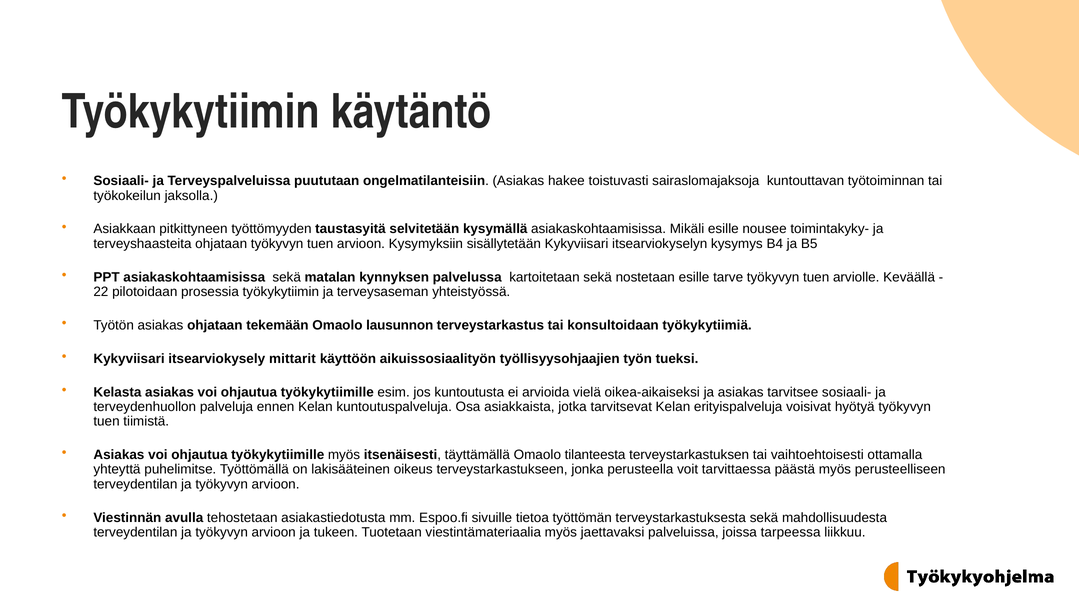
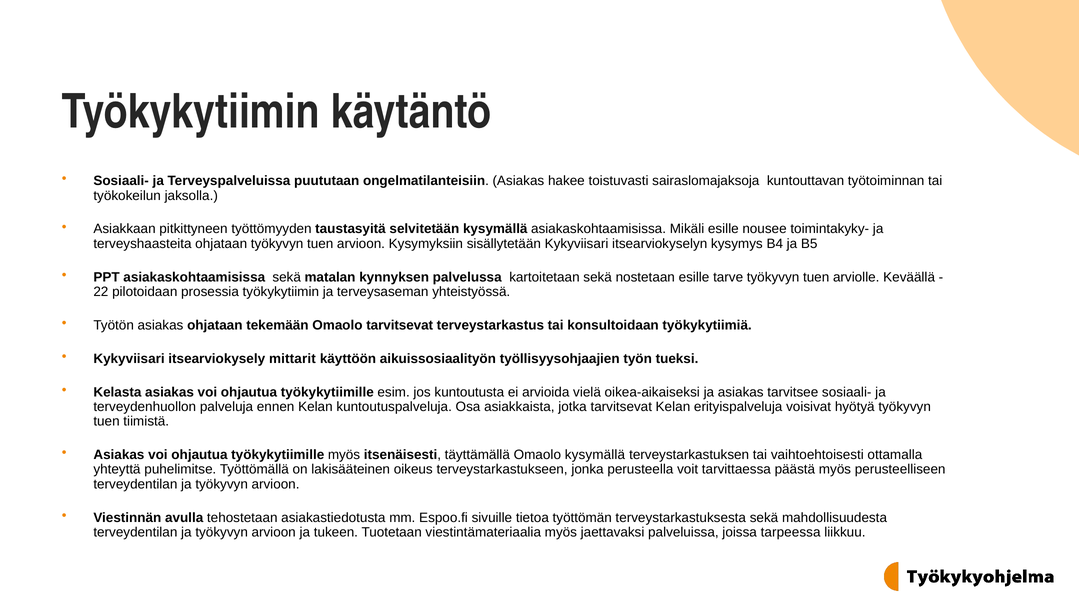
Omaolo lausunnon: lausunnon -> tarvitsevat
Omaolo tilanteesta: tilanteesta -> kysymällä
